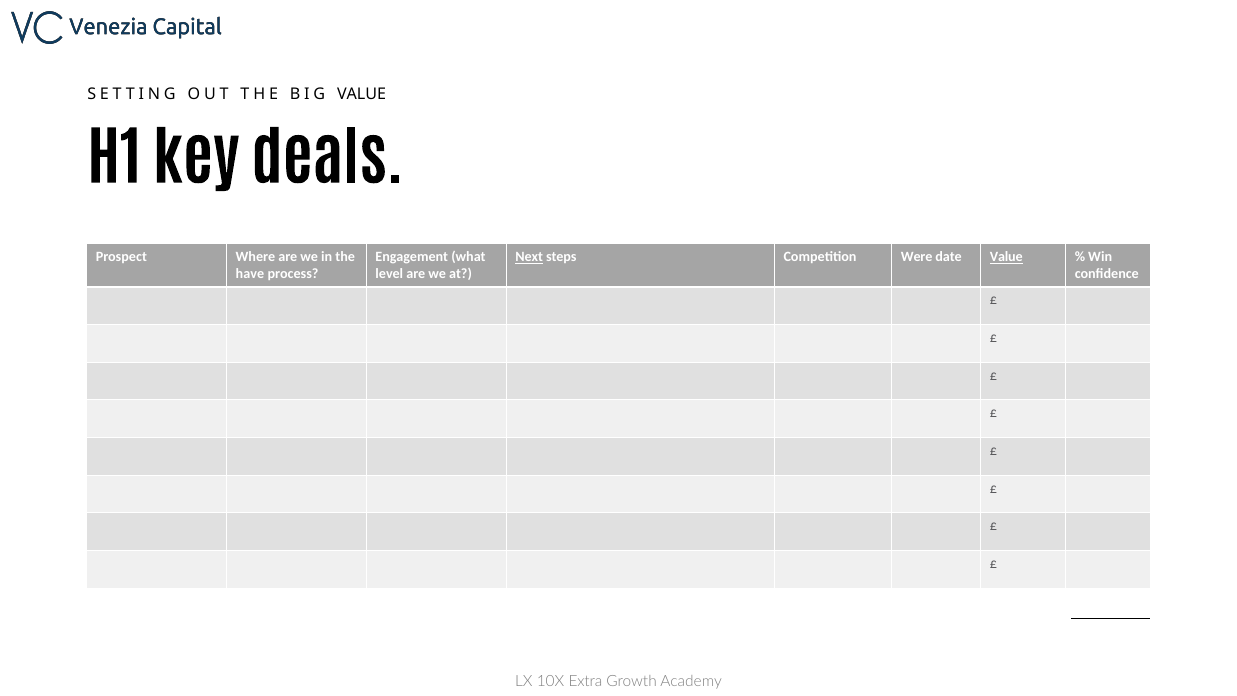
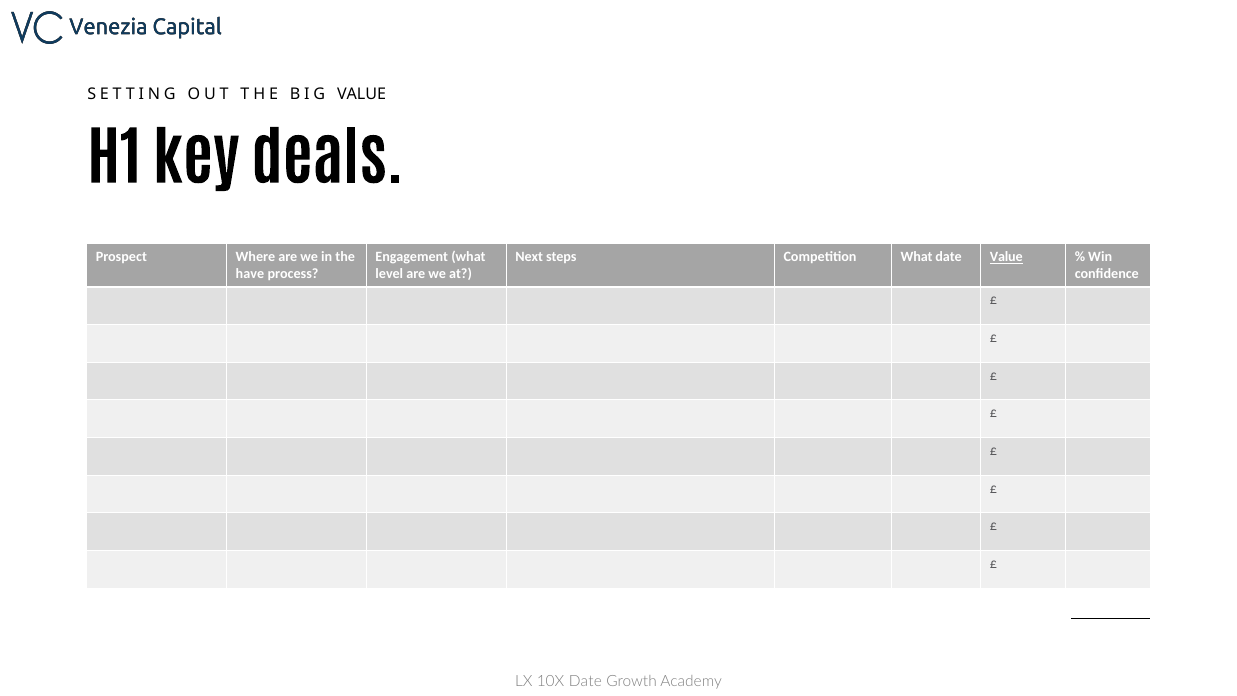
Next underline: present -> none
Competition Were: Were -> What
Extra at (585, 682): Extra -> Date
